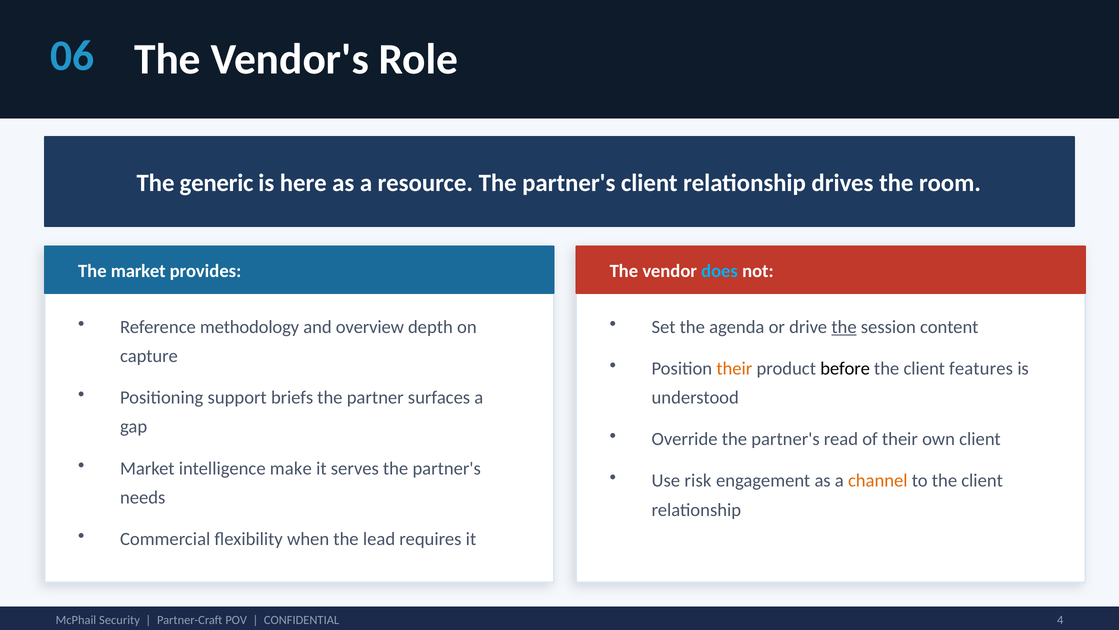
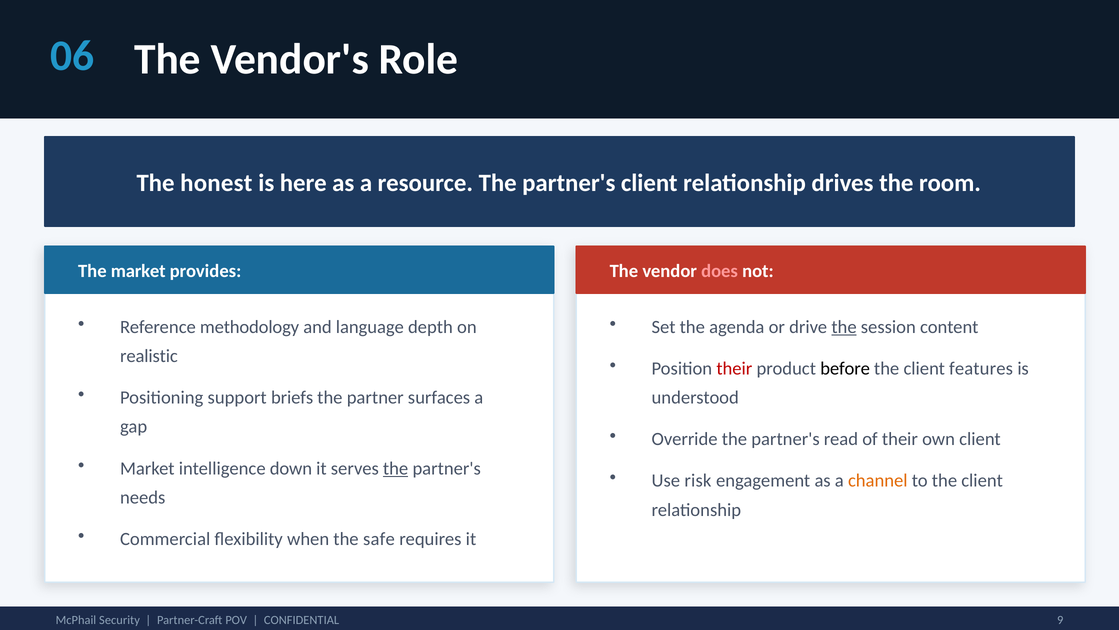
generic: generic -> honest
does colour: light blue -> pink
overview: overview -> language
capture: capture -> realistic
their at (734, 368) colour: orange -> red
make: make -> down
the at (396, 468) underline: none -> present
lead: lead -> safe
4: 4 -> 9
